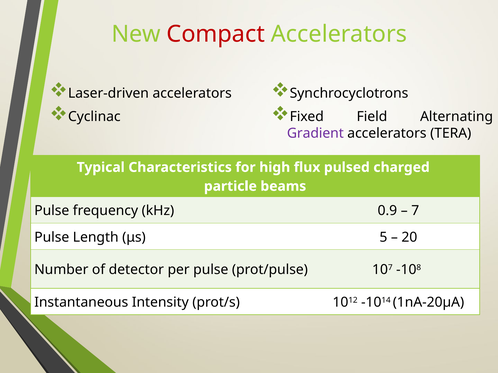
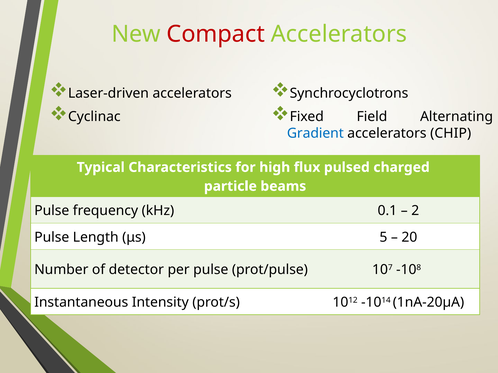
Gradient colour: purple -> blue
TERA: TERA -> CHIP
0.9: 0.9 -> 0.1
7: 7 -> 2
